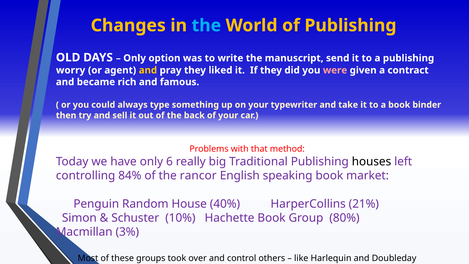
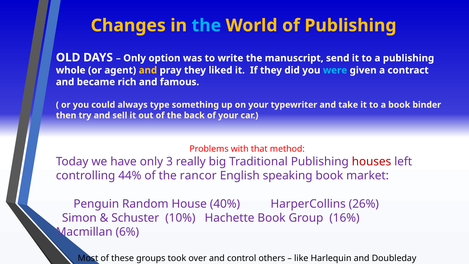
worry: worry -> whole
were colour: pink -> light blue
6: 6 -> 3
houses colour: black -> red
84%: 84% -> 44%
21%: 21% -> 26%
80%: 80% -> 16%
3%: 3% -> 6%
